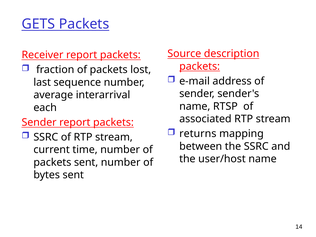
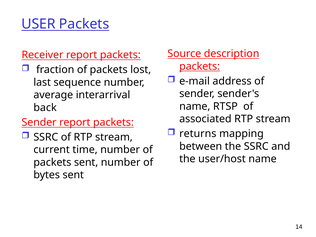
GETS: GETS -> USER
each: each -> back
